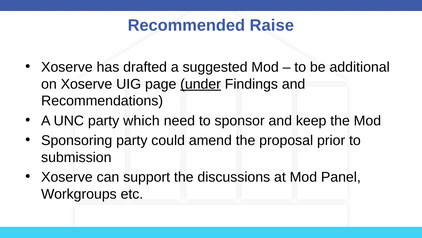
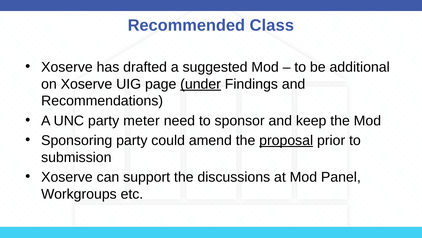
Raise: Raise -> Class
which: which -> meter
proposal underline: none -> present
